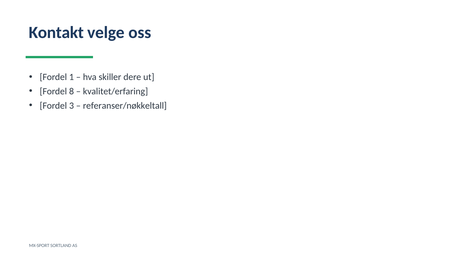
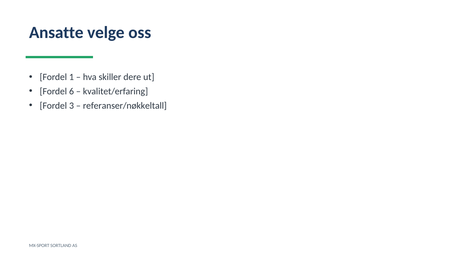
Kontakt: Kontakt -> Ansatte
8: 8 -> 6
